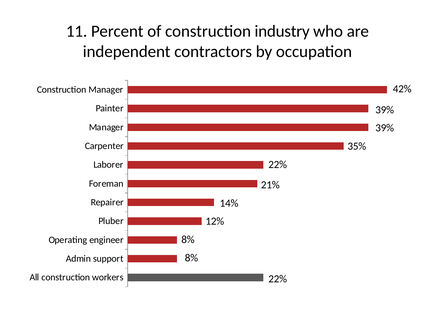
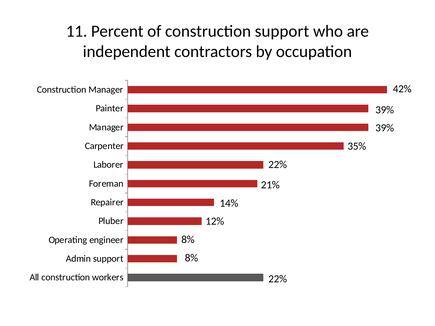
construction industry: industry -> support
